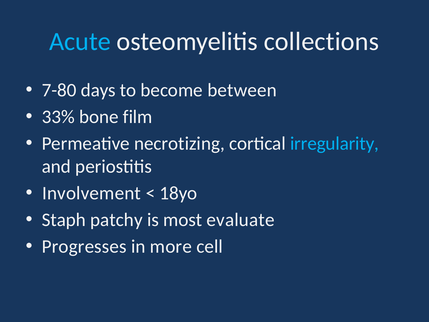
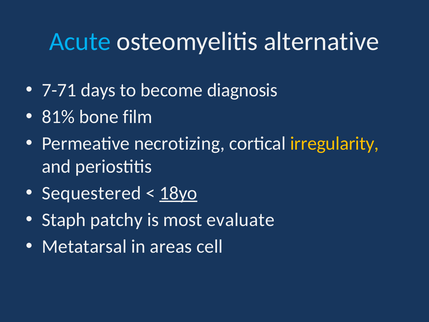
collections: collections -> alternative
7-80: 7-80 -> 7-71
between: between -> diagnosis
33%: 33% -> 81%
irregularity colour: light blue -> yellow
Involvement: Involvement -> Sequestered
18yo underline: none -> present
Progresses: Progresses -> Metatarsal
more: more -> areas
